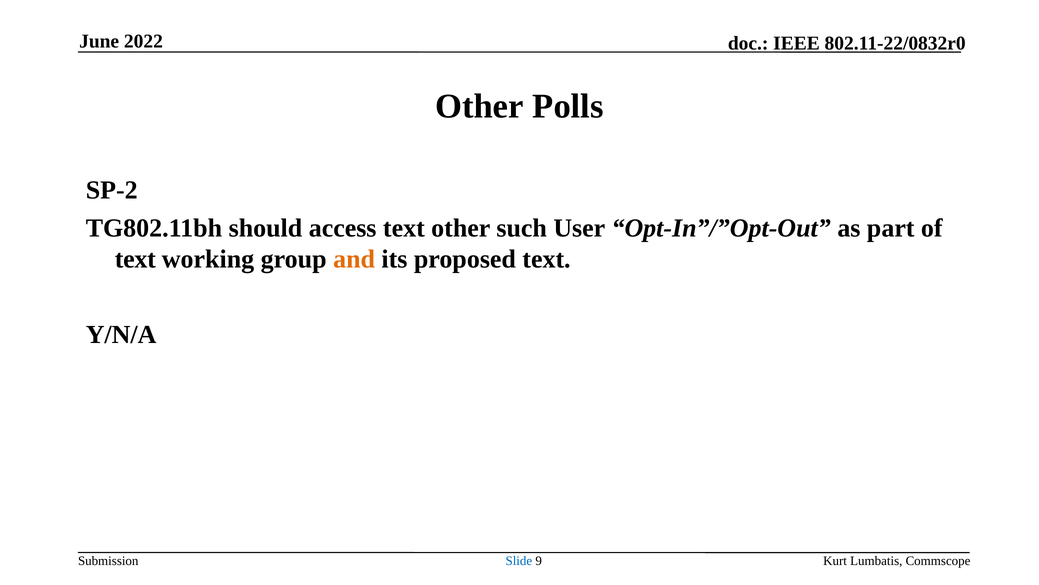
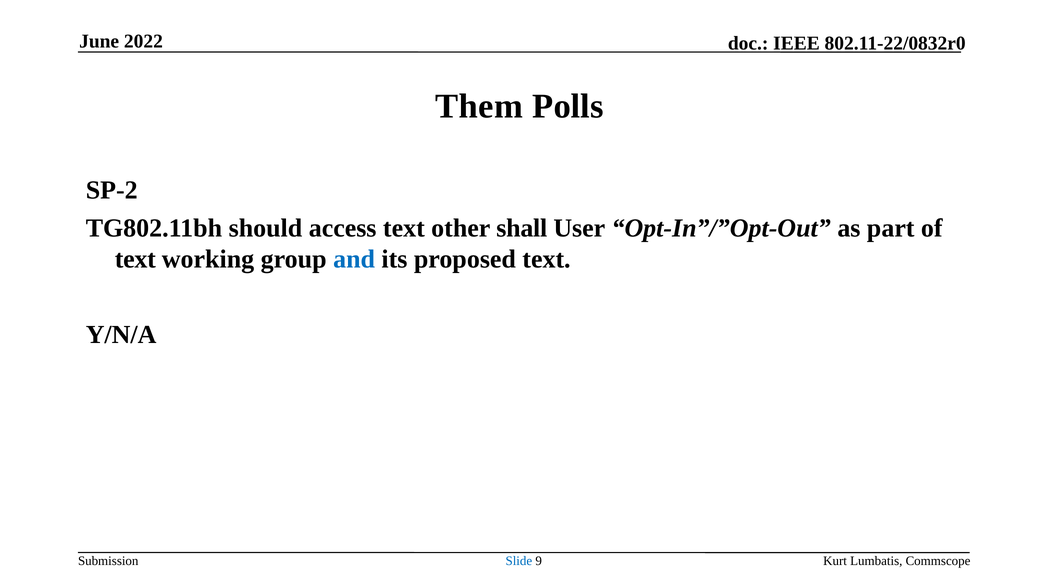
Other at (479, 106): Other -> Them
such: such -> shall
and colour: orange -> blue
